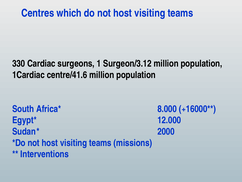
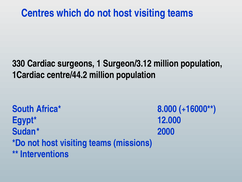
centre/41.6: centre/41.6 -> centre/44.2
